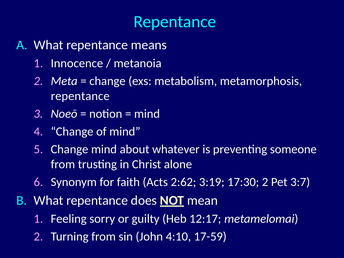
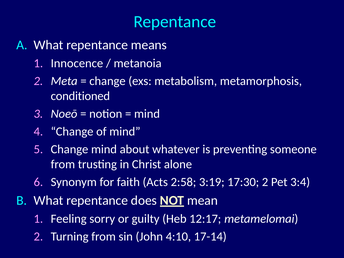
repentance at (80, 96): repentance -> conditioned
2:62: 2:62 -> 2:58
3:7: 3:7 -> 3:4
17-59: 17-59 -> 17-14
